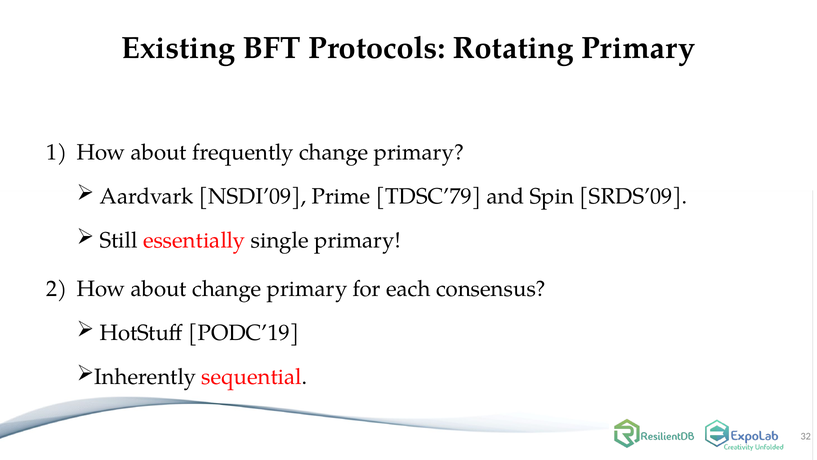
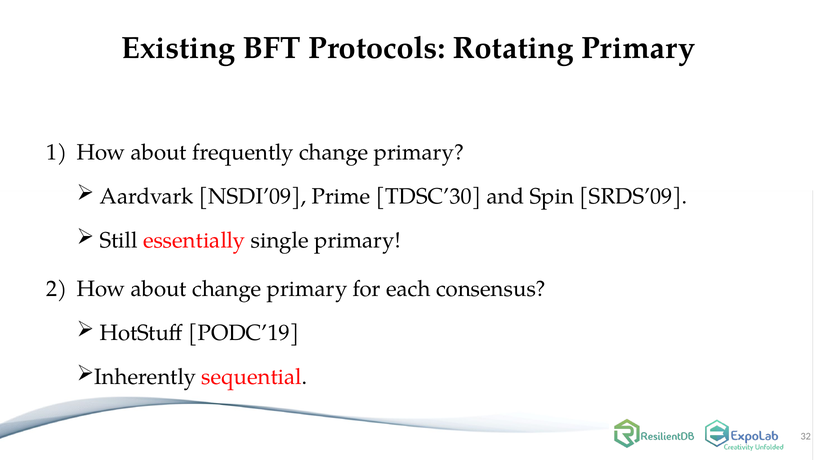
TDSC’79: TDSC’79 -> TDSC’30
